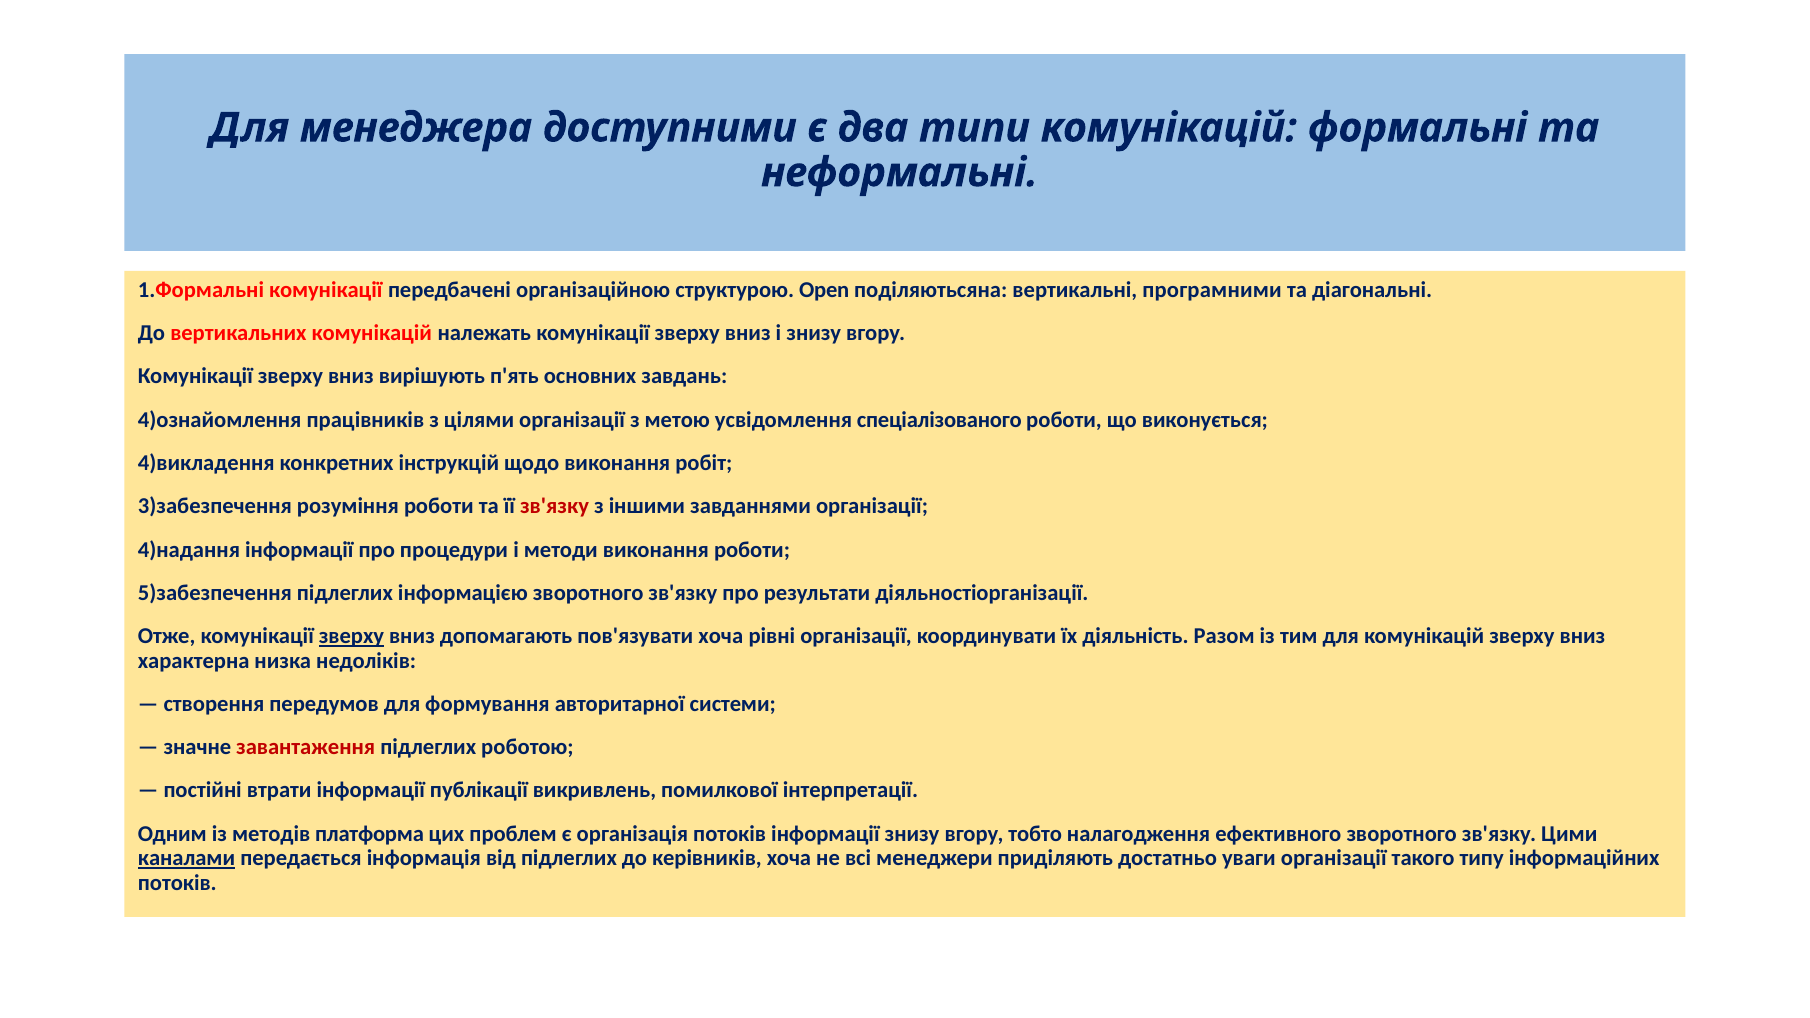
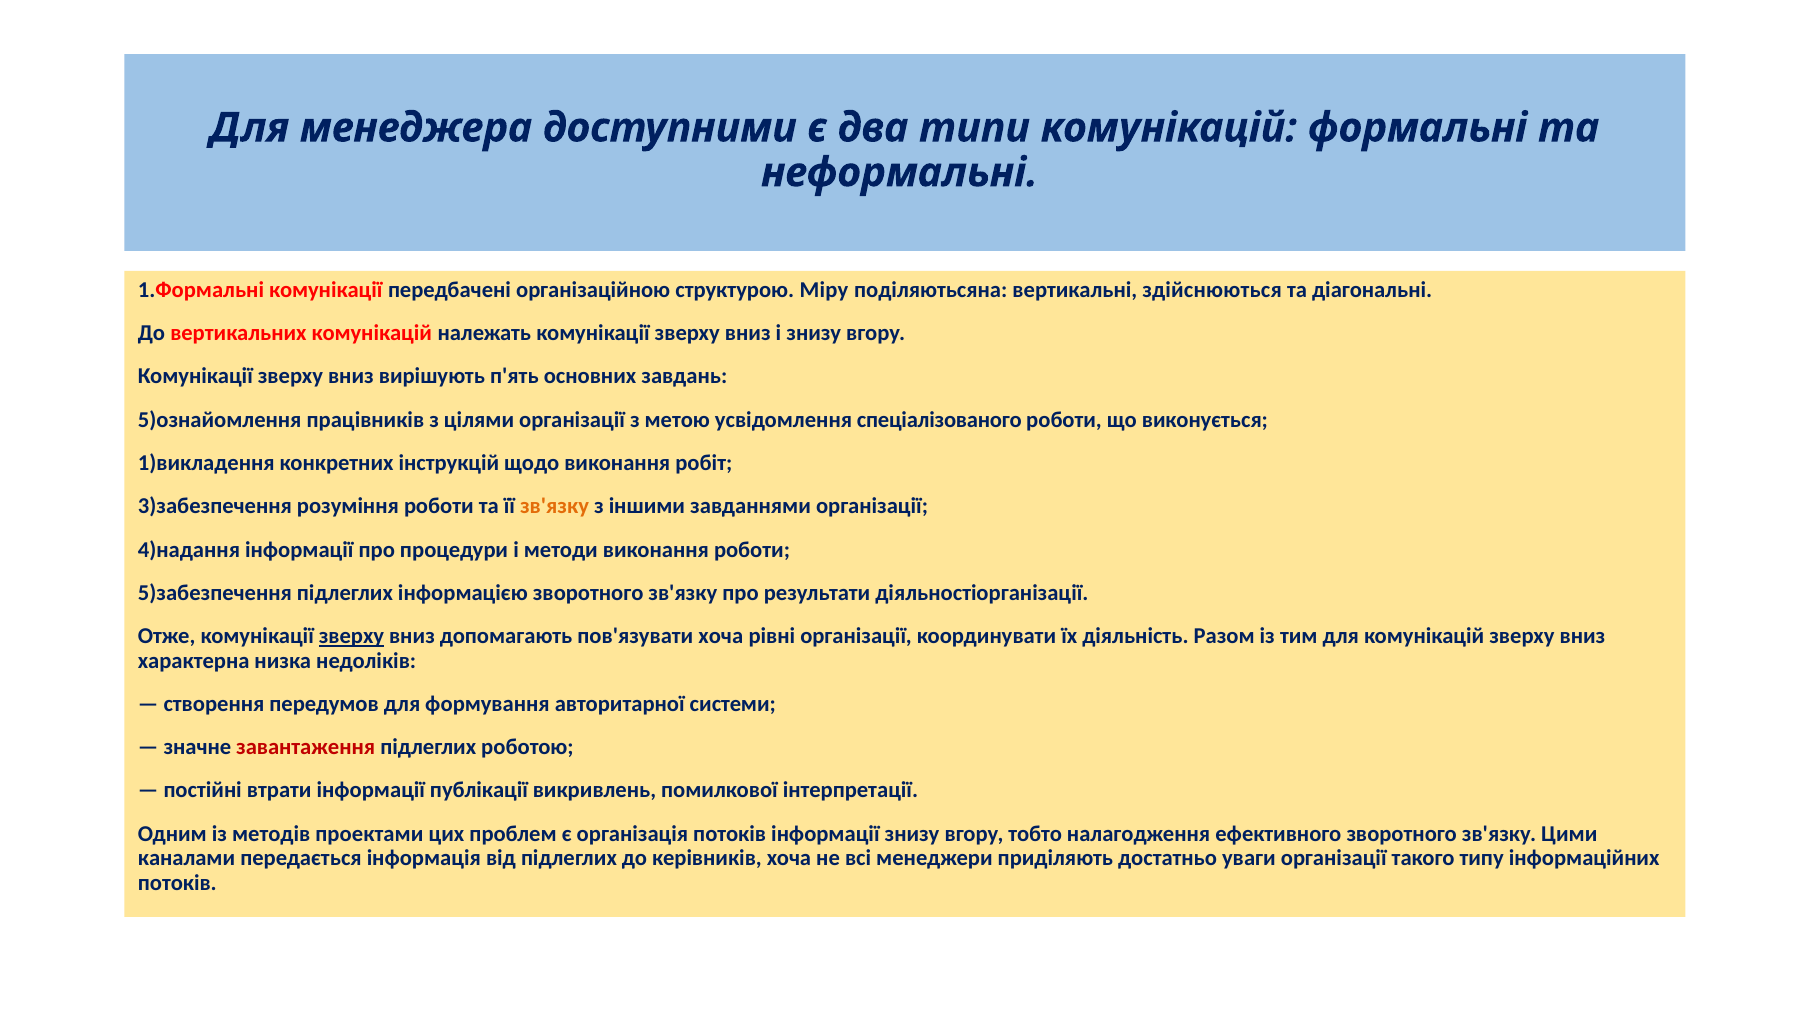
Open: Open -> Міру
програмними: програмними -> здійснюються
4)ознайомлення: 4)ознайомлення -> 5)ознайомлення
4)викладення: 4)викладення -> 1)викладення
зв'язку at (555, 506) colour: red -> orange
платформа: платформа -> проектами
каналами underline: present -> none
